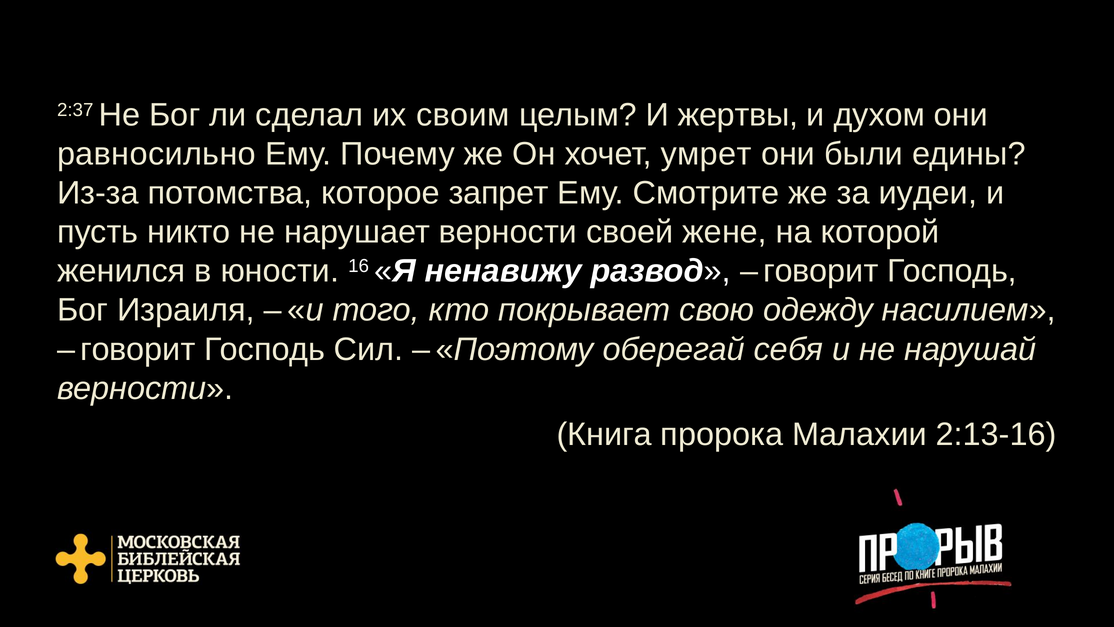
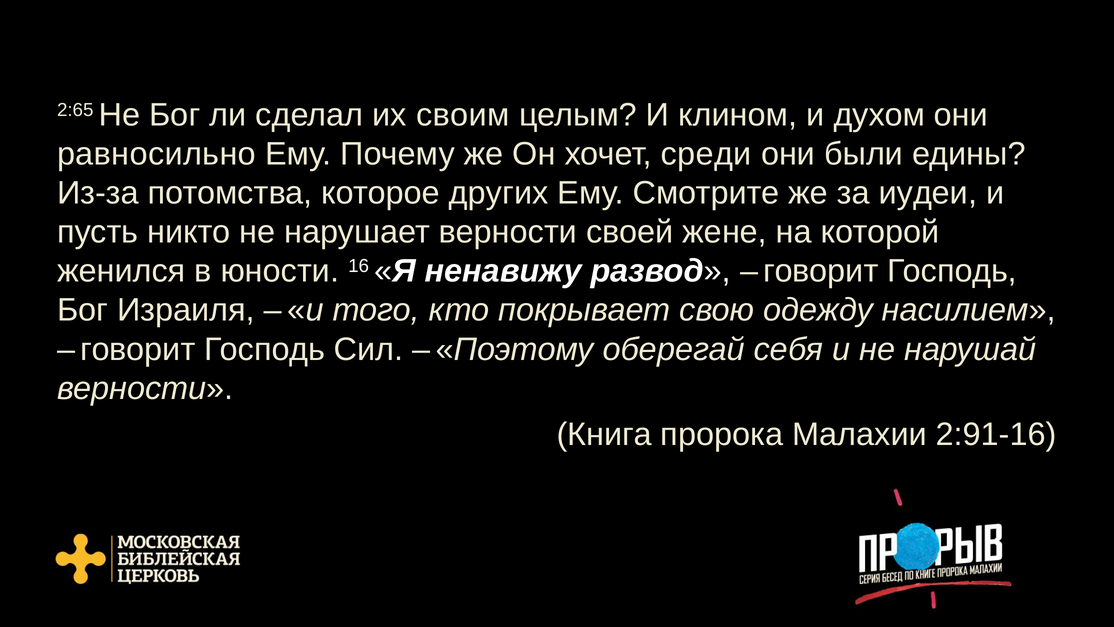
2:37: 2:37 -> 2:65
жертвы: жертвы -> клином
умрет: умрет -> среди
запрет: запрет -> других
2:13-16: 2:13-16 -> 2:91-16
